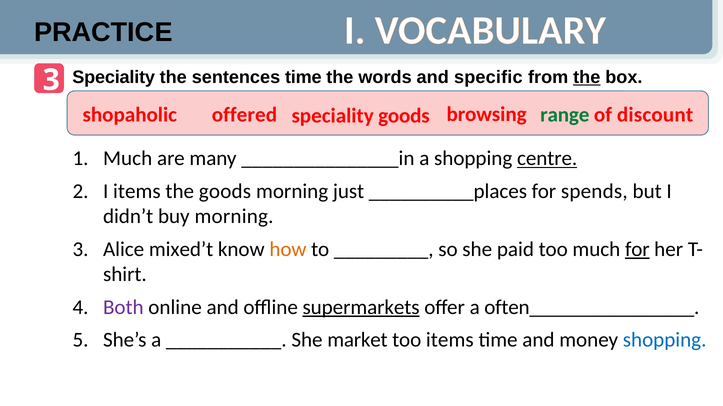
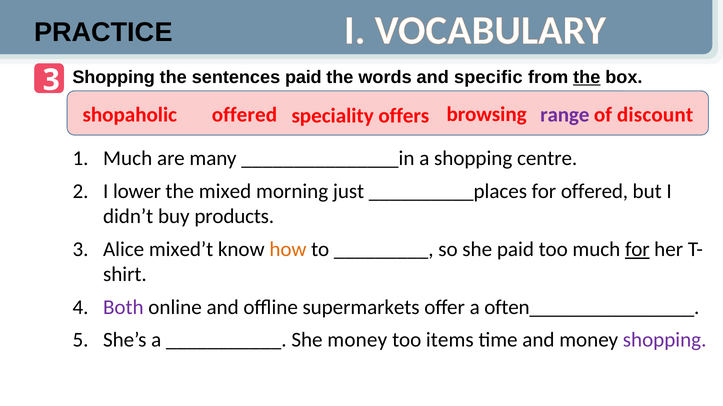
Speciality at (114, 77): Speciality -> Shopping
sentences time: time -> paid
speciality goods: goods -> offers
range colour: green -> purple
centre underline: present -> none
I items: items -> lower
the goods: goods -> mixed
for spends: spends -> offered
buy morning: morning -> products
supermarkets underline: present -> none
She market: market -> money
shopping at (665, 340) colour: blue -> purple
